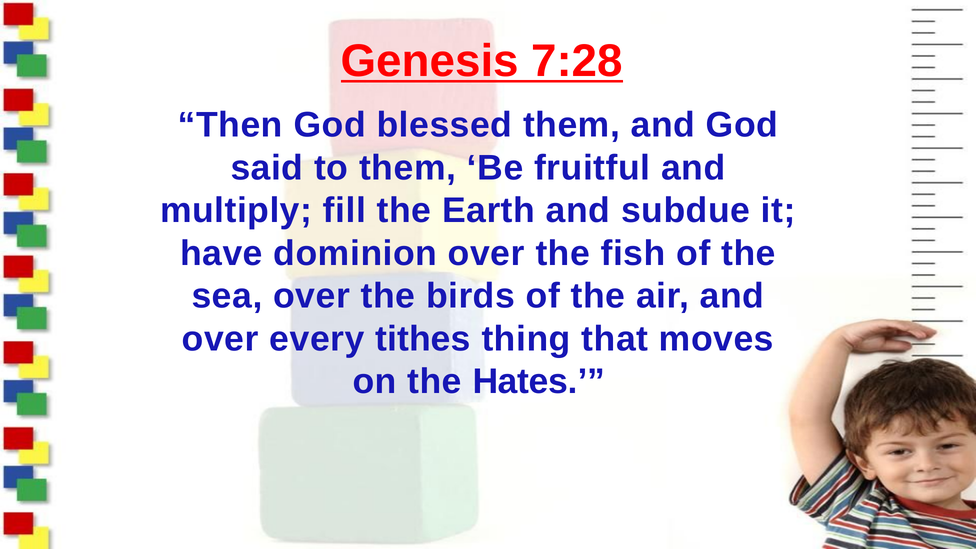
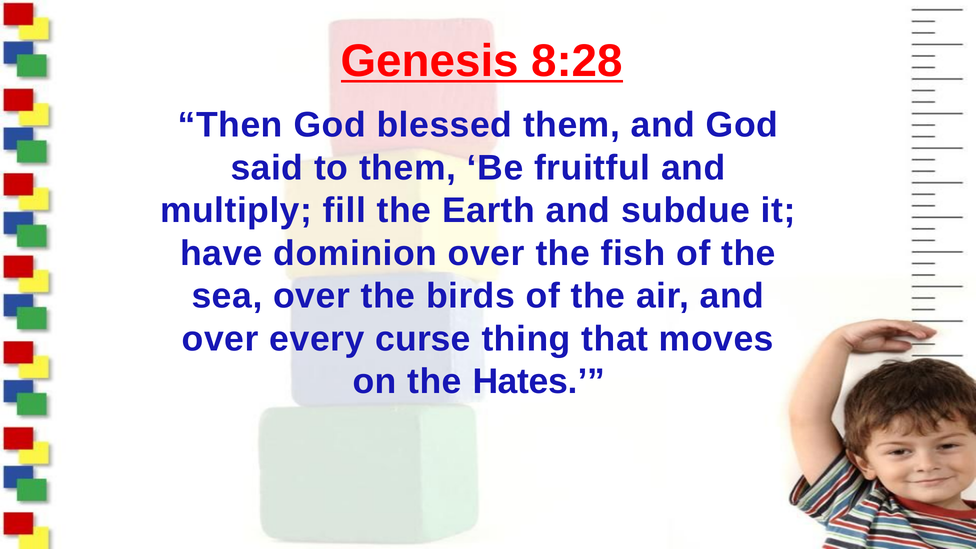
7:28: 7:28 -> 8:28
tithes: tithes -> curse
